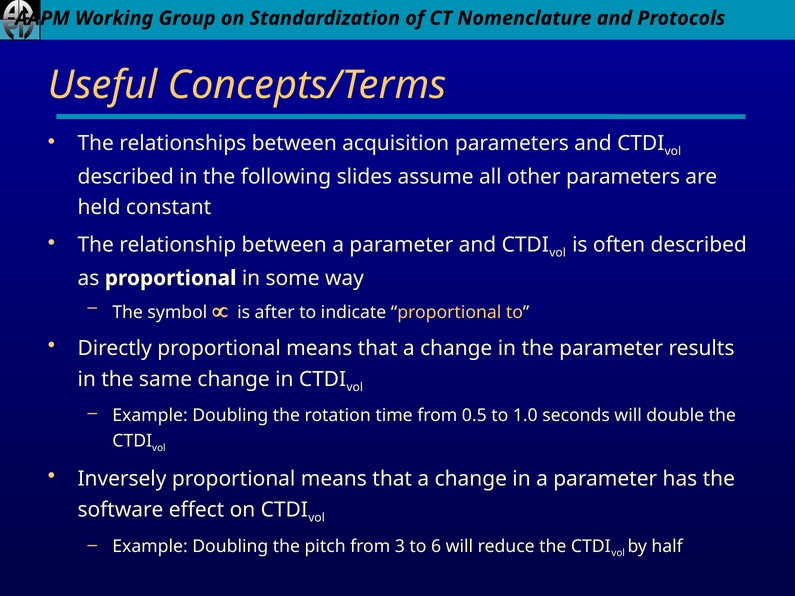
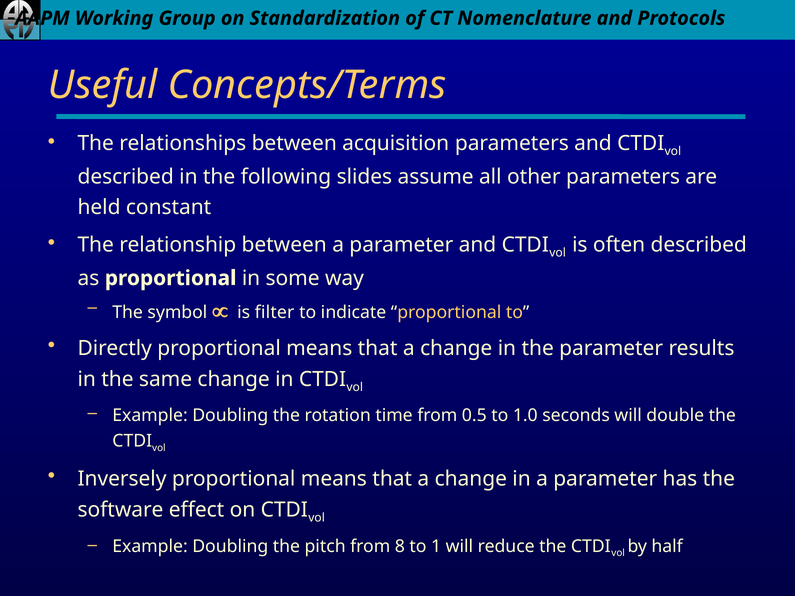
after: after -> filter
3: 3 -> 8
6: 6 -> 1
